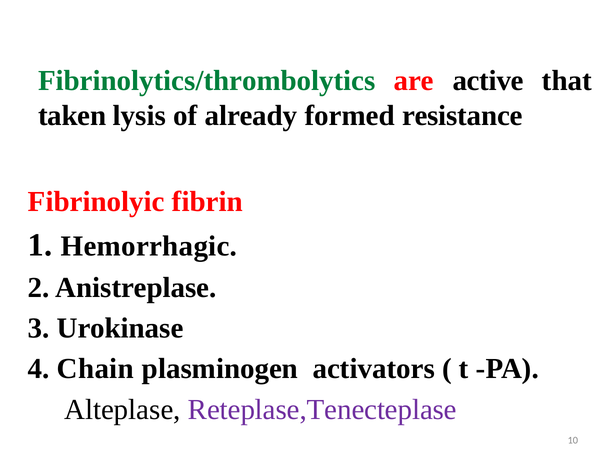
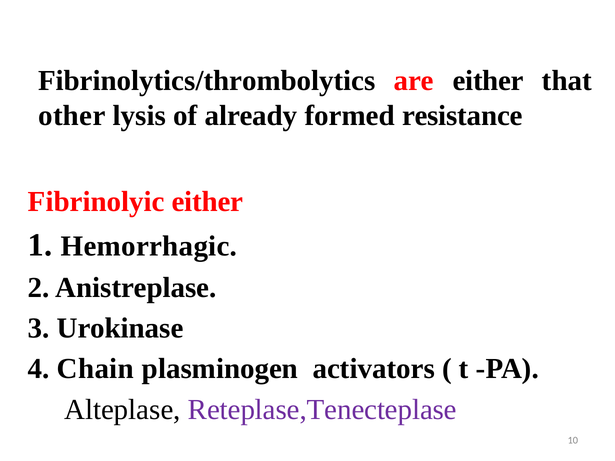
Fibrinolytics/thrombolytics colour: green -> black
are active: active -> either
taken: taken -> other
Fibrinolyic fibrin: fibrin -> either
